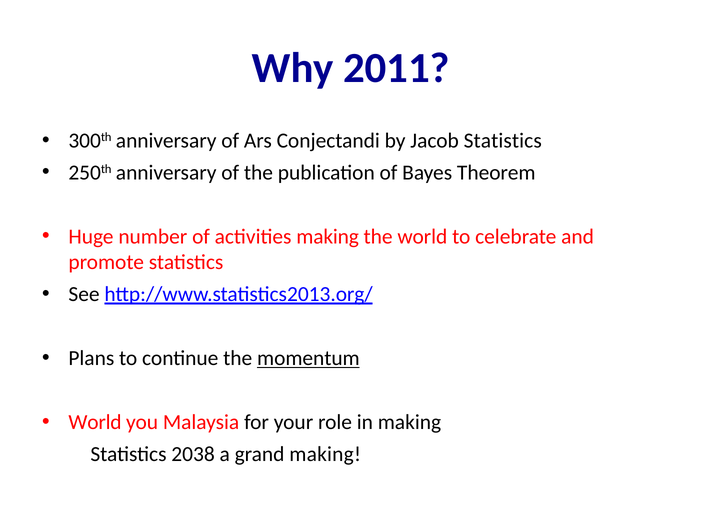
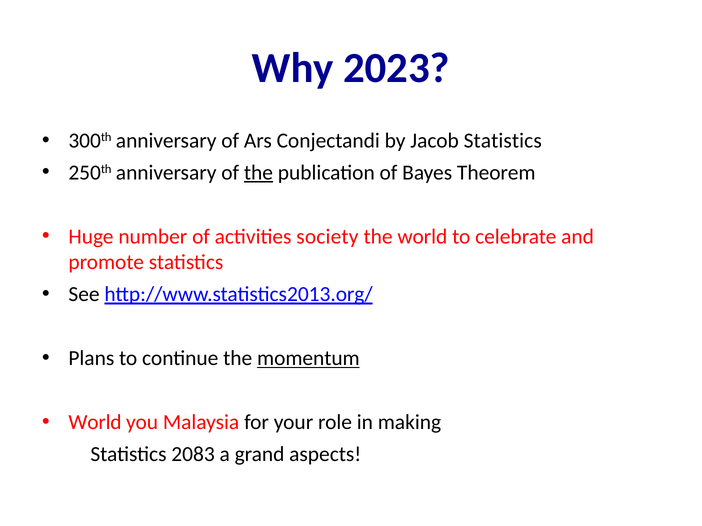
2011: 2011 -> 2023
the at (258, 173) underline: none -> present
activities making: making -> society
2038: 2038 -> 2083
grand making: making -> aspects
